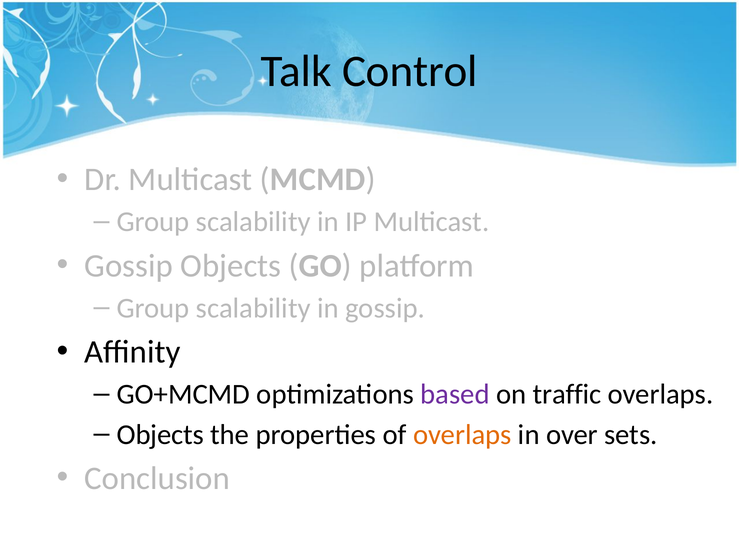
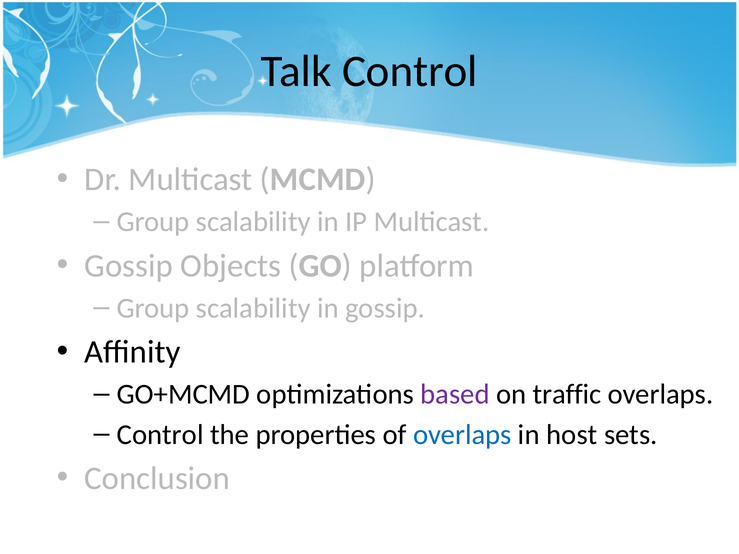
Objects at (160, 435): Objects -> Control
overlaps at (462, 435) colour: orange -> blue
over: over -> host
